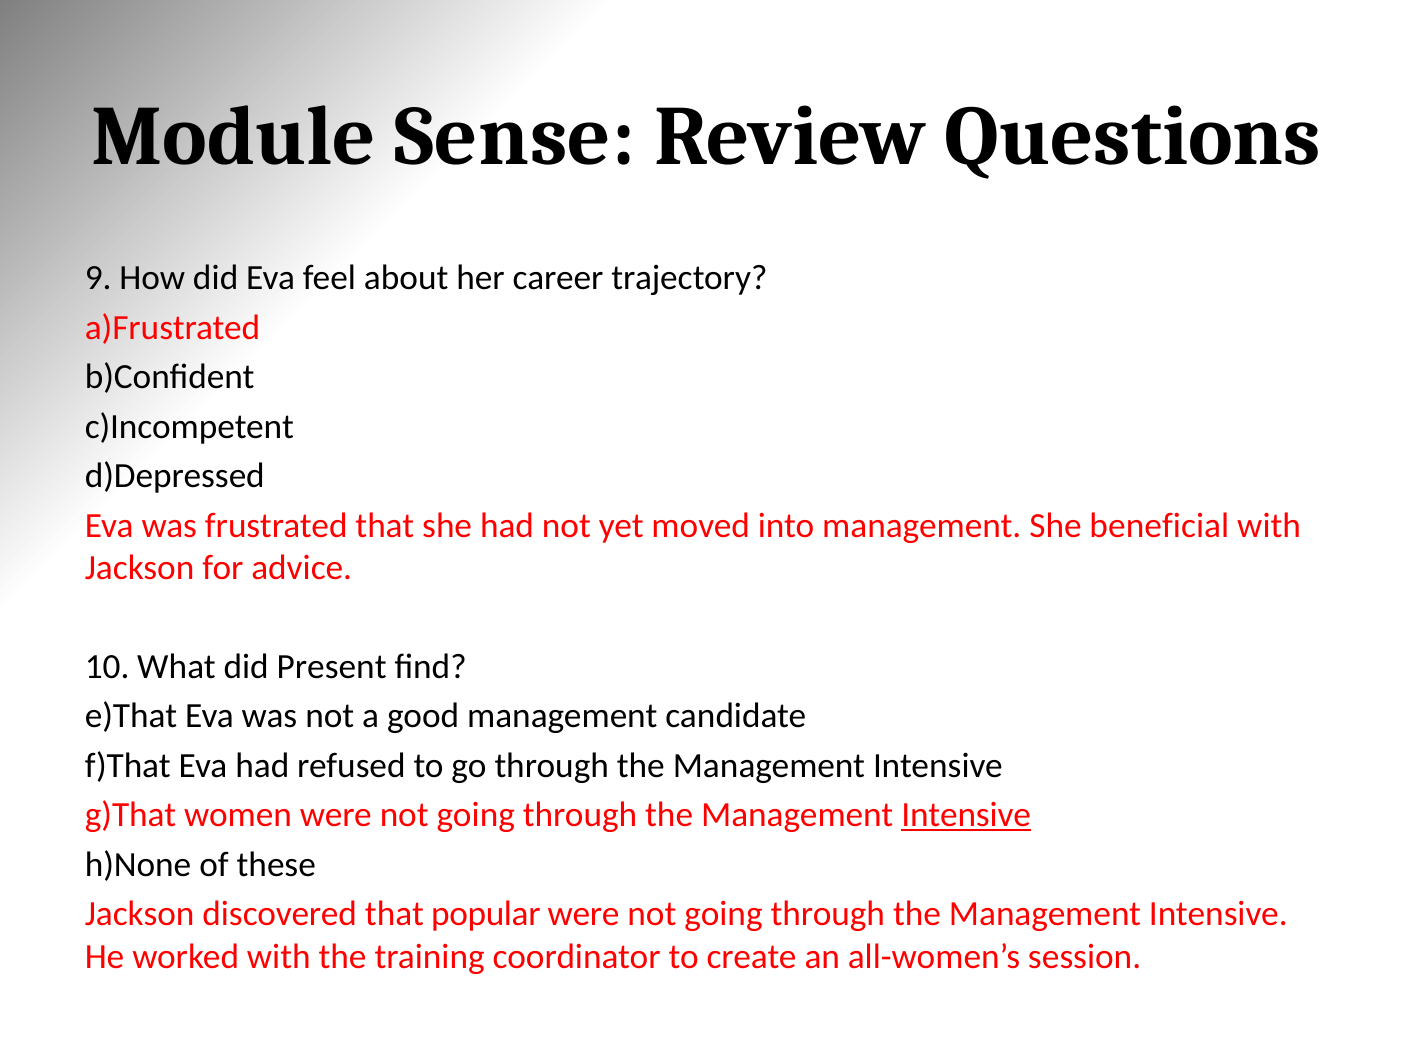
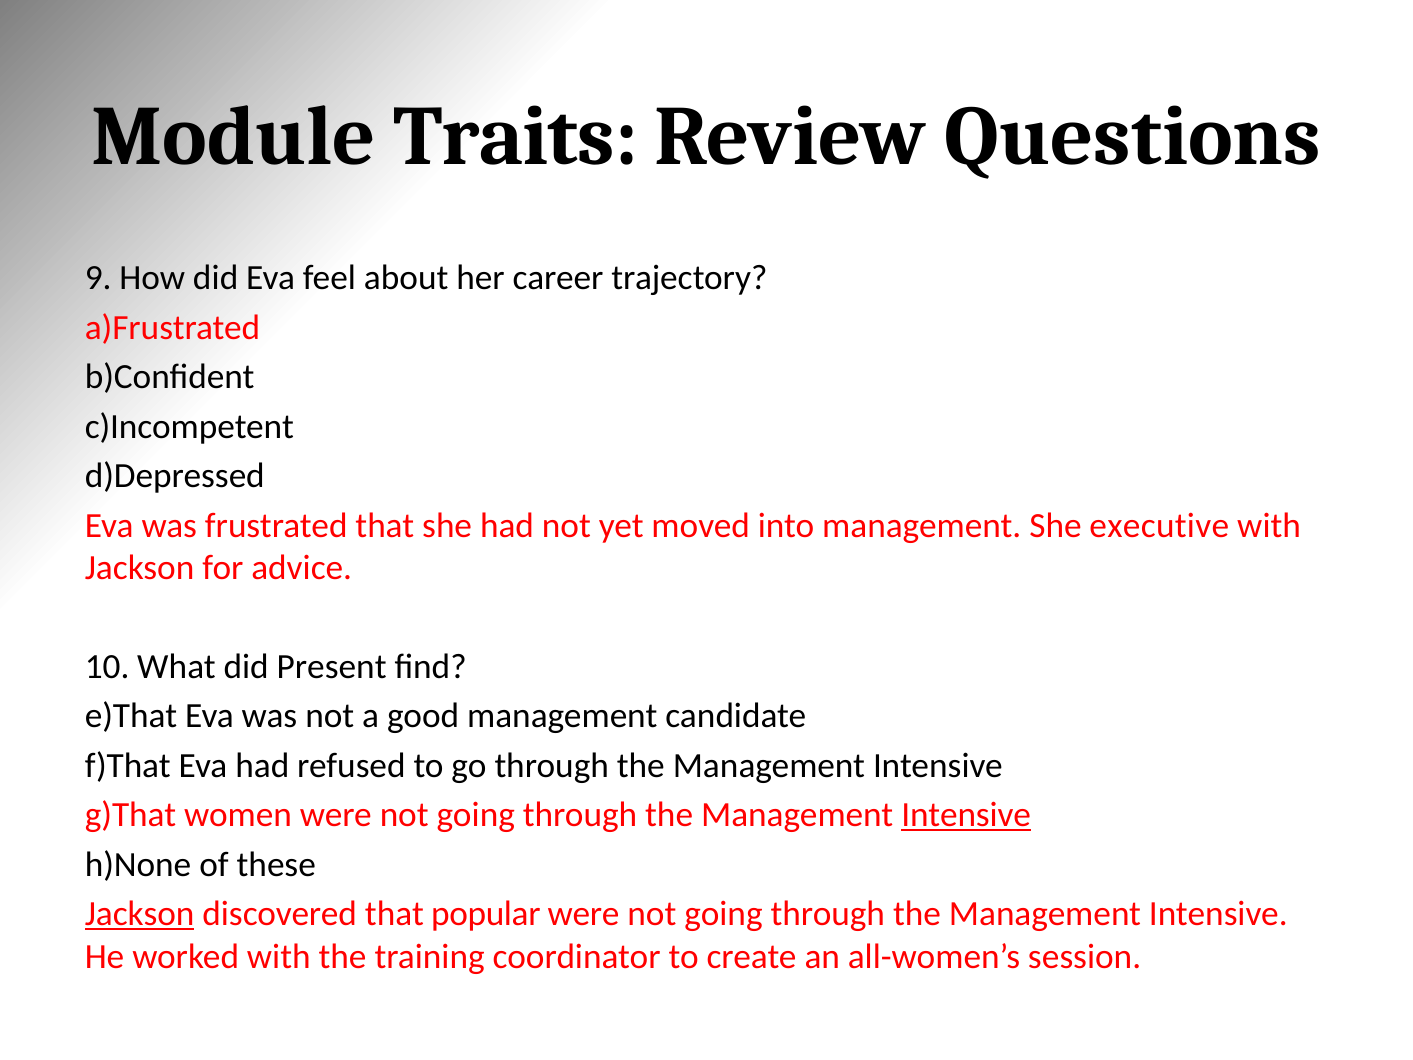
Sense: Sense -> Traits
beneficial: beneficial -> executive
Jackson at (140, 914) underline: none -> present
